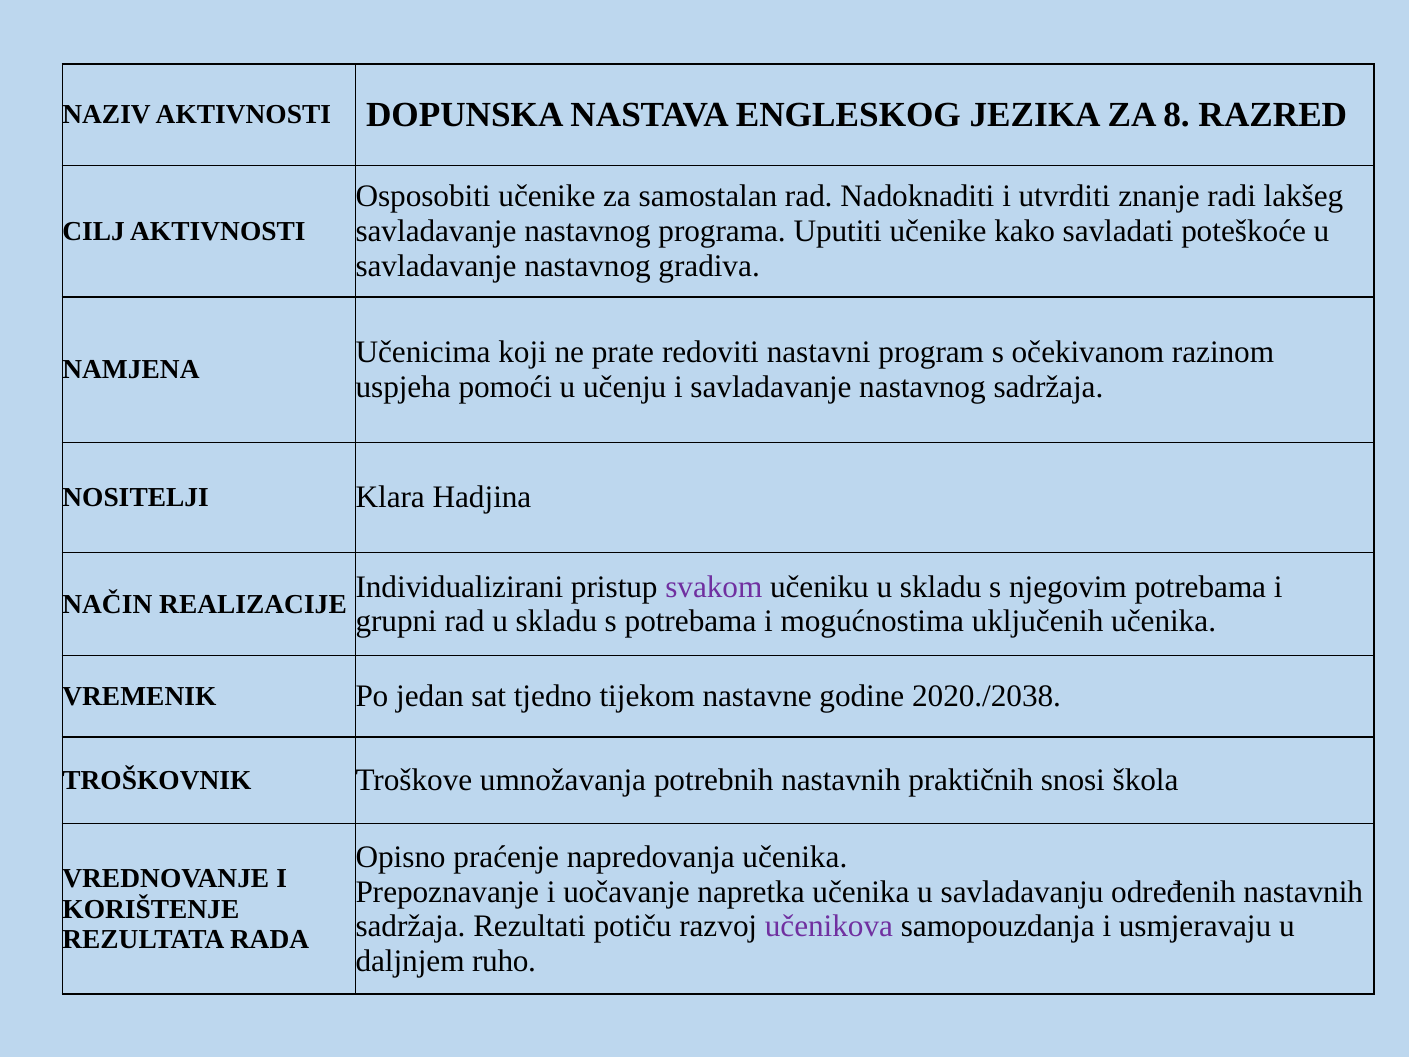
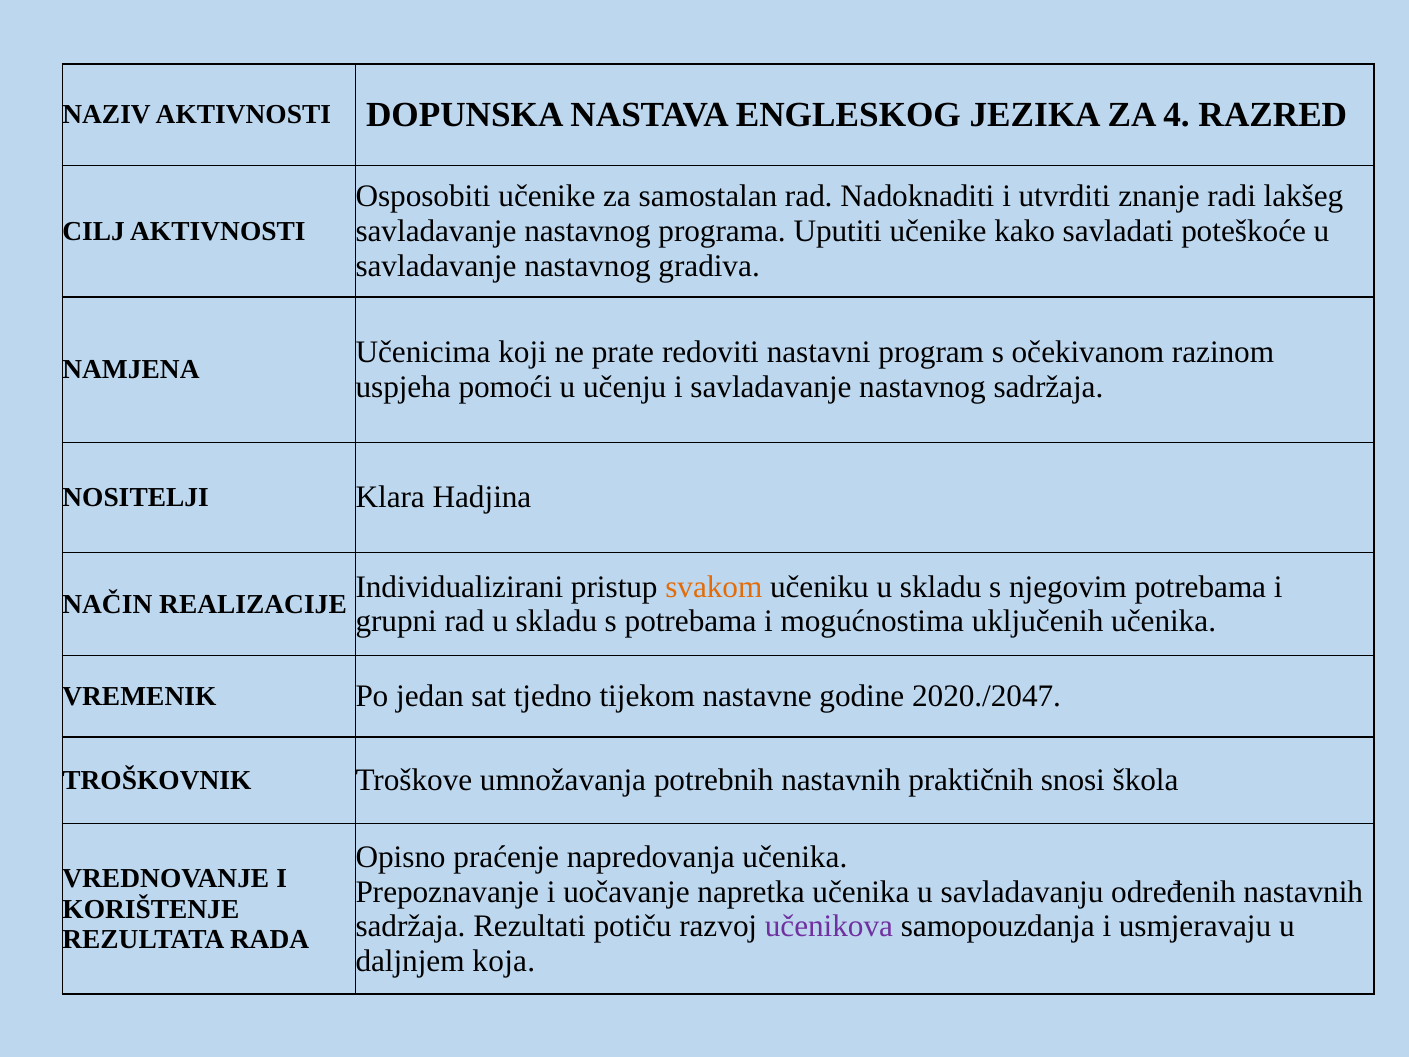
8: 8 -> 4
svakom colour: purple -> orange
2020./2038: 2020./2038 -> 2020./2047
ruho: ruho -> koja
